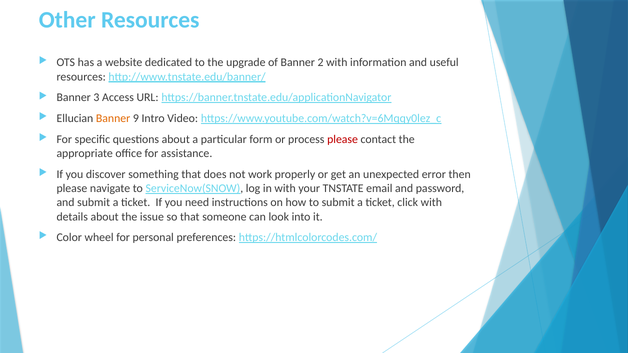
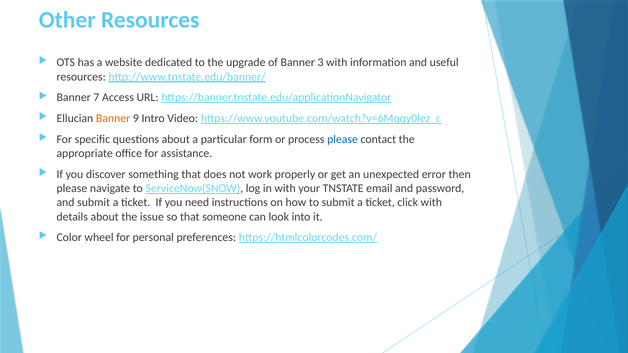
2: 2 -> 3
3: 3 -> 7
please at (343, 139) colour: red -> blue
